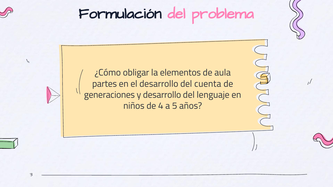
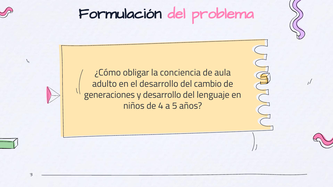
elementos: elementos -> conciencia
partes: partes -> adulto
cuenta: cuenta -> cambio
